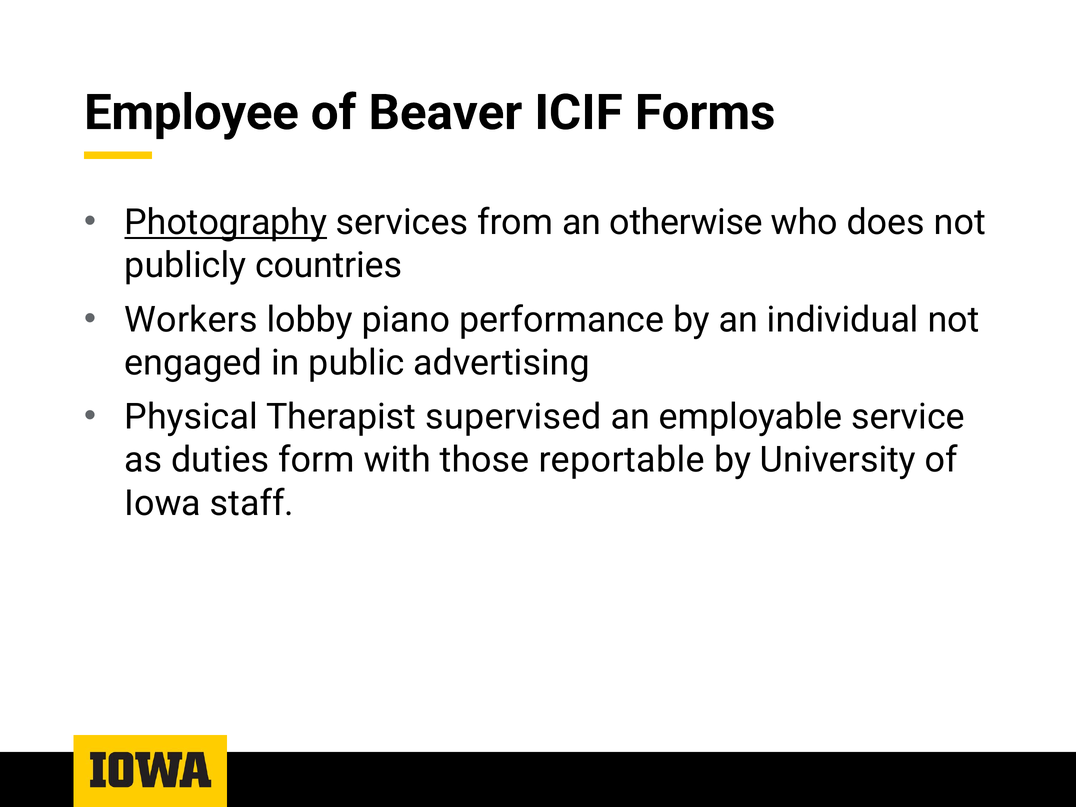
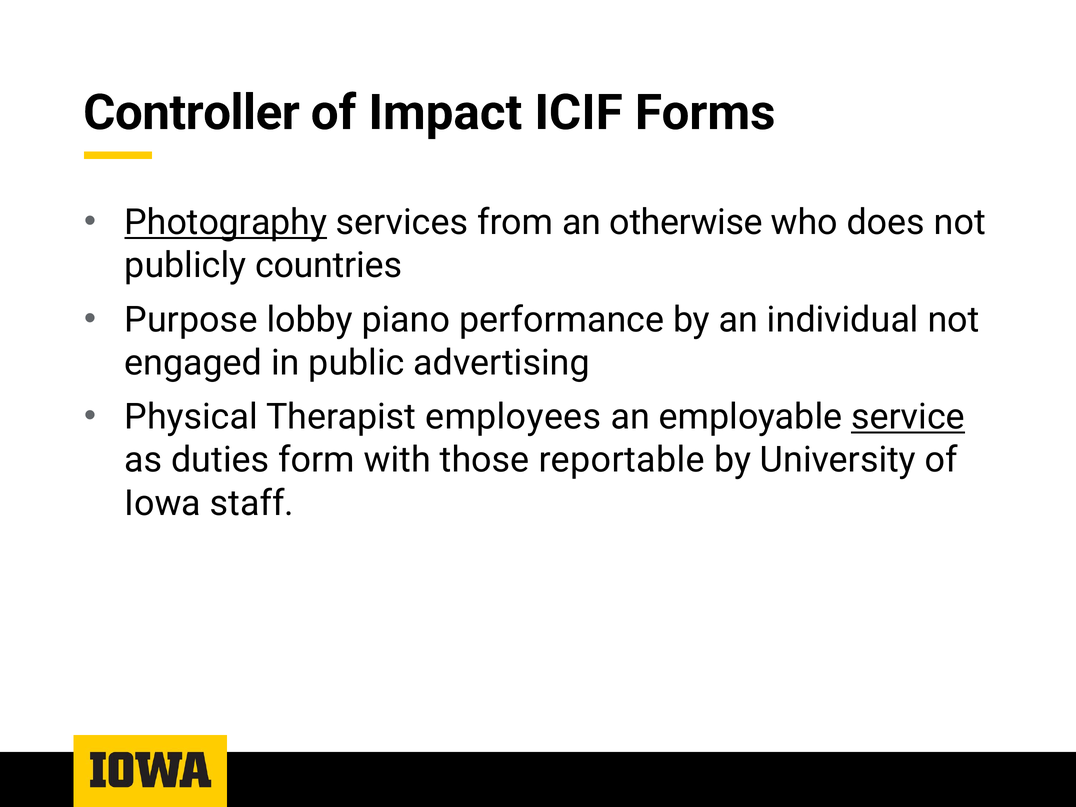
Employee: Employee -> Controller
Beaver: Beaver -> Impact
Workers: Workers -> Purpose
supervised: supervised -> employees
service underline: none -> present
